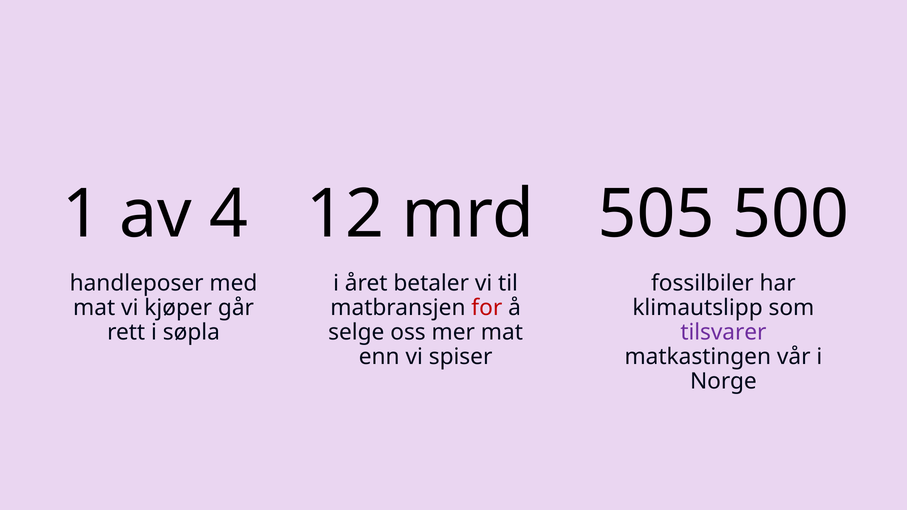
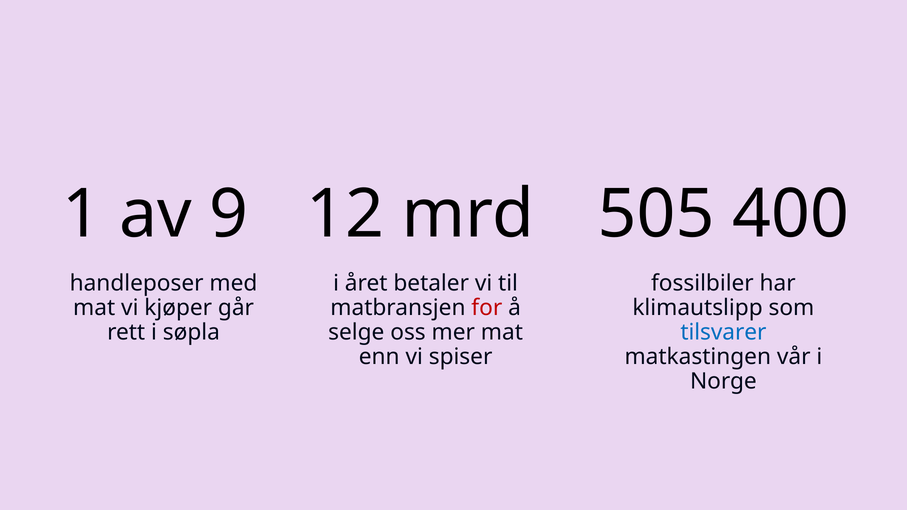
4: 4 -> 9
500: 500 -> 400
tilsvarer colour: purple -> blue
